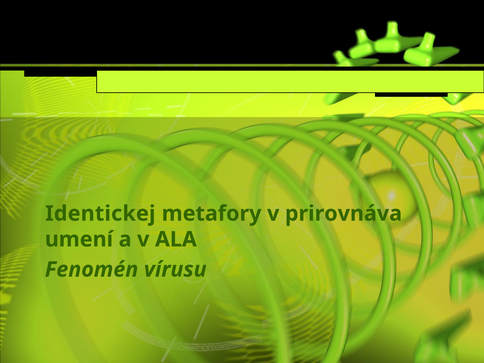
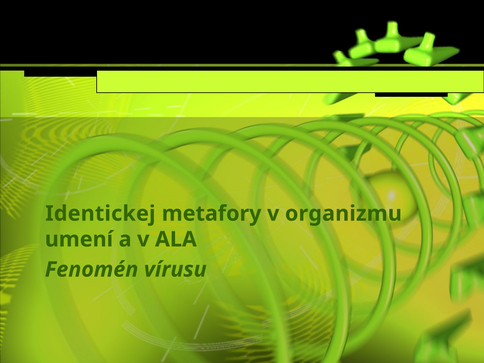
prirovnáva: prirovnáva -> organizmu
